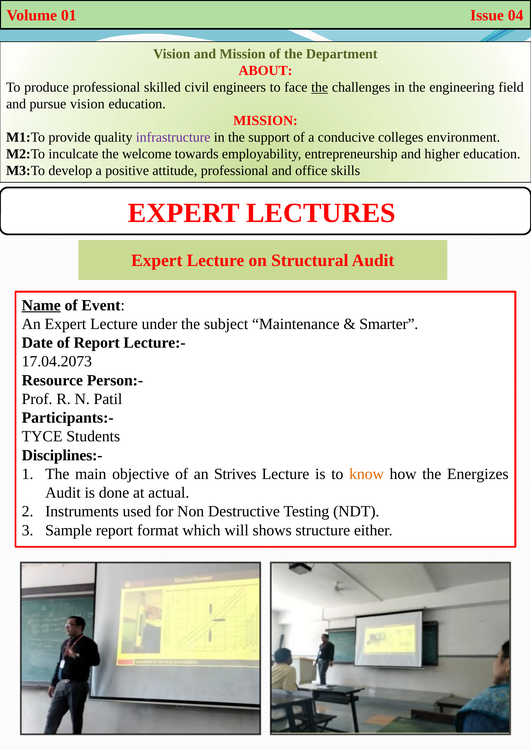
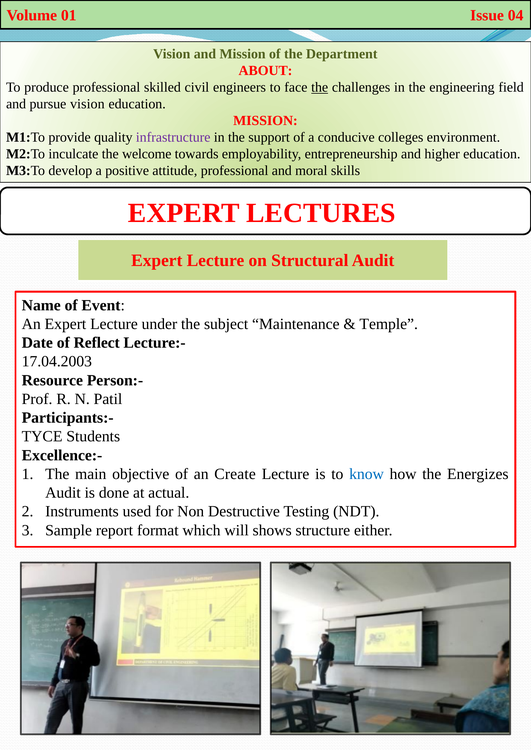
office: office -> moral
Name underline: present -> none
Smarter: Smarter -> Temple
of Report: Report -> Reflect
17.04.2073: 17.04.2073 -> 17.04.2003
Disciplines:-: Disciplines:- -> Excellence:-
Strives: Strives -> Create
know colour: orange -> blue
